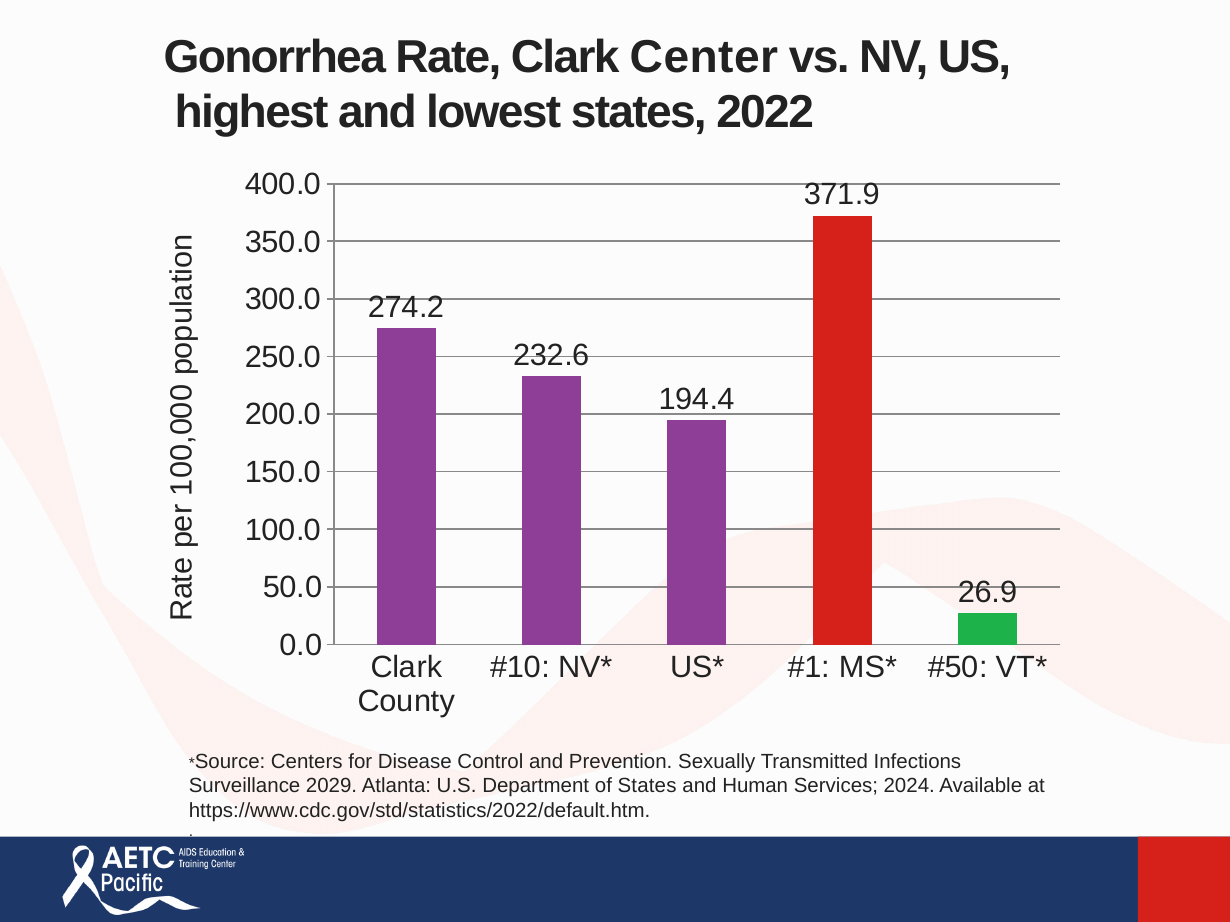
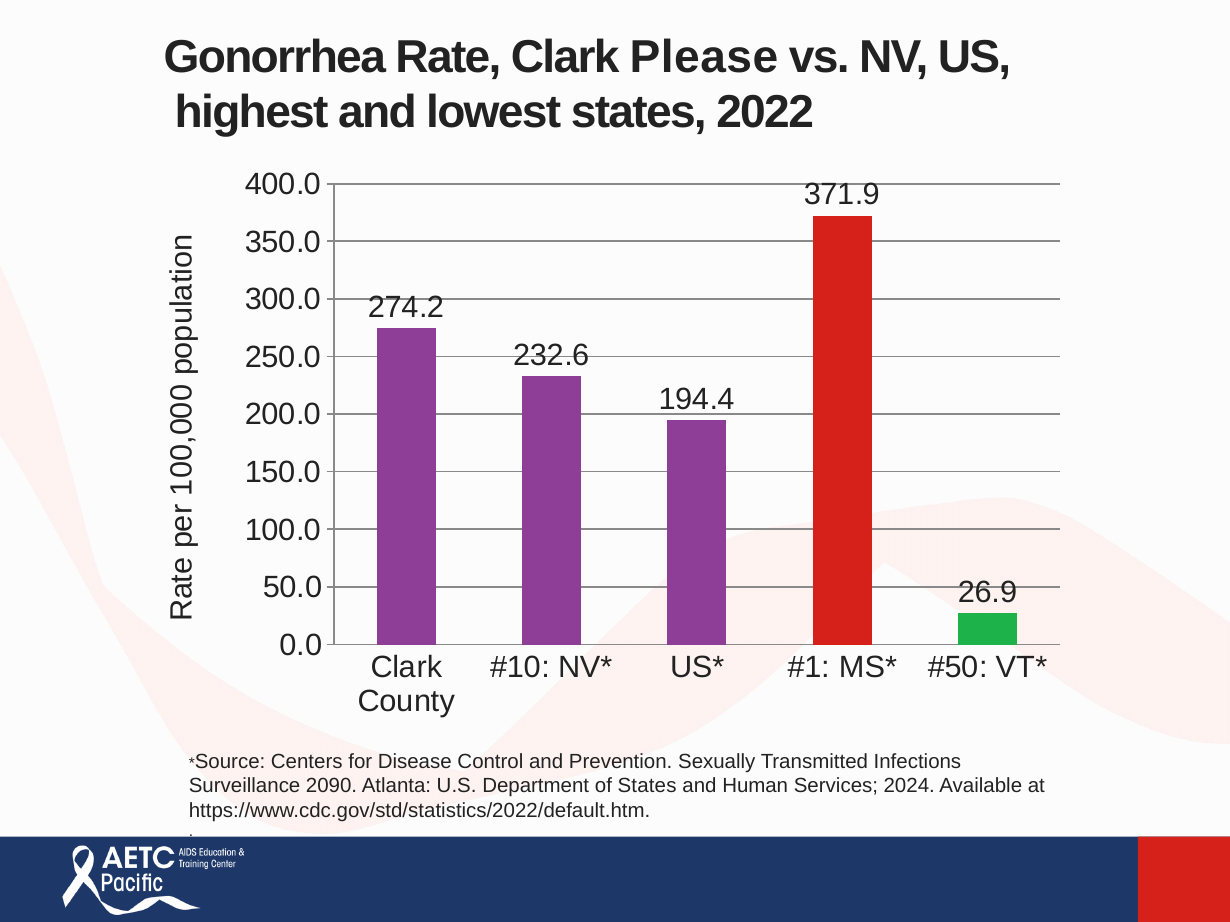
Center: Center -> Please
2029: 2029 -> 2090
